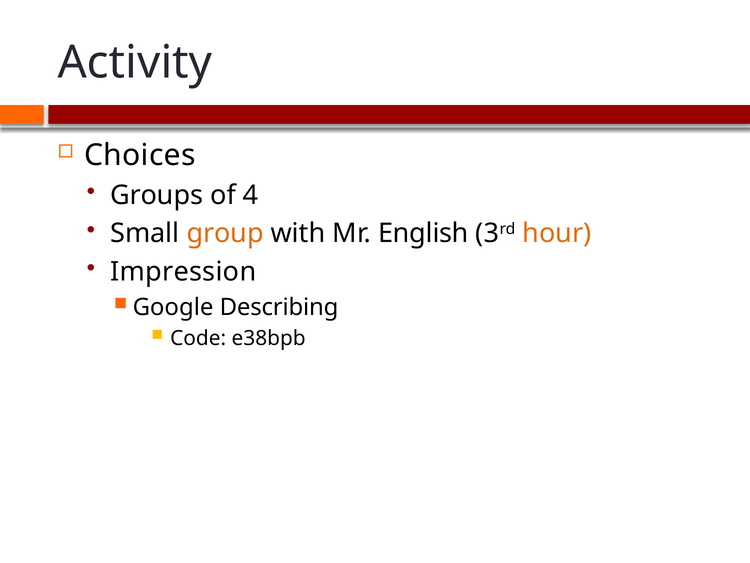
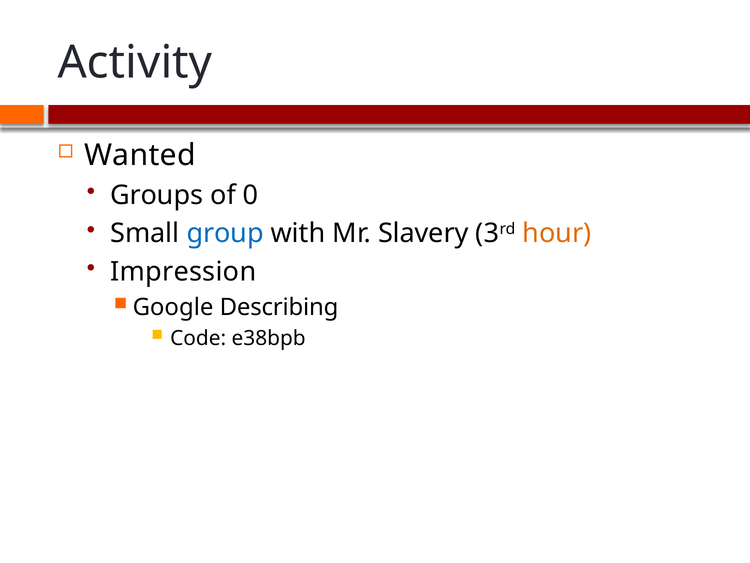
Choices: Choices -> Wanted
4: 4 -> 0
group colour: orange -> blue
English: English -> Slavery
